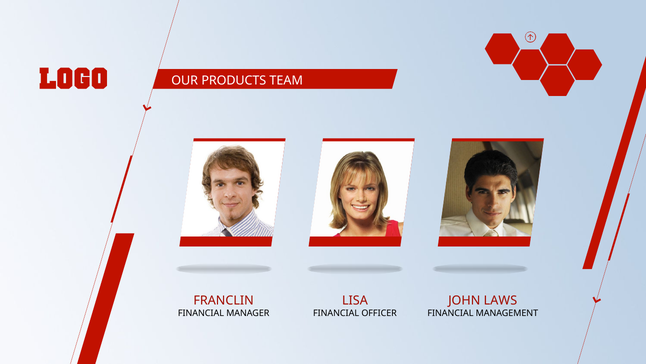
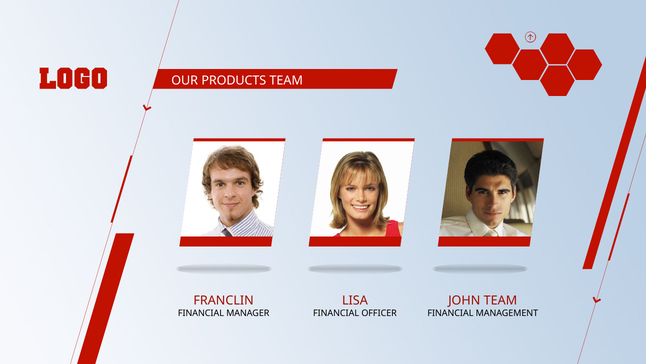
JOHN LAWS: LAWS -> TEAM
